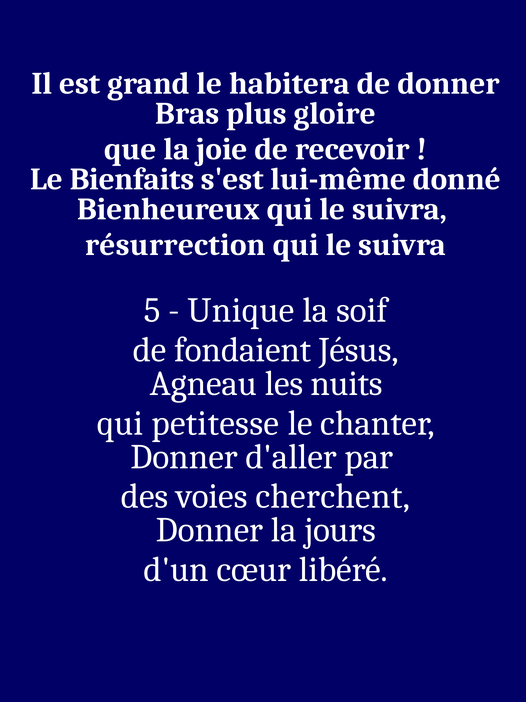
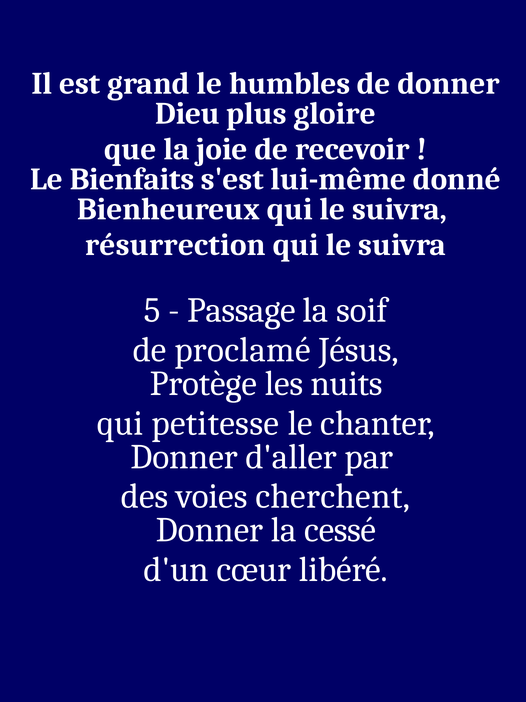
habitera: habitera -> humbles
Bras: Bras -> Dieu
Unique: Unique -> Passage
fondaient: fondaient -> proclamé
Agneau: Agneau -> Protège
jours: jours -> cessé
